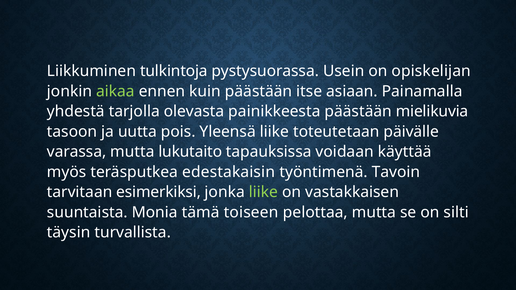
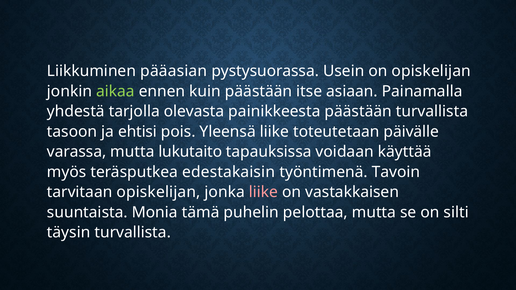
tulkintoja: tulkintoja -> pääasian
päästään mielikuvia: mielikuvia -> turvallista
uutta: uutta -> ehtisi
tarvitaan esimerkiksi: esimerkiksi -> opiskelijan
liike at (263, 192) colour: light green -> pink
toiseen: toiseen -> puhelin
